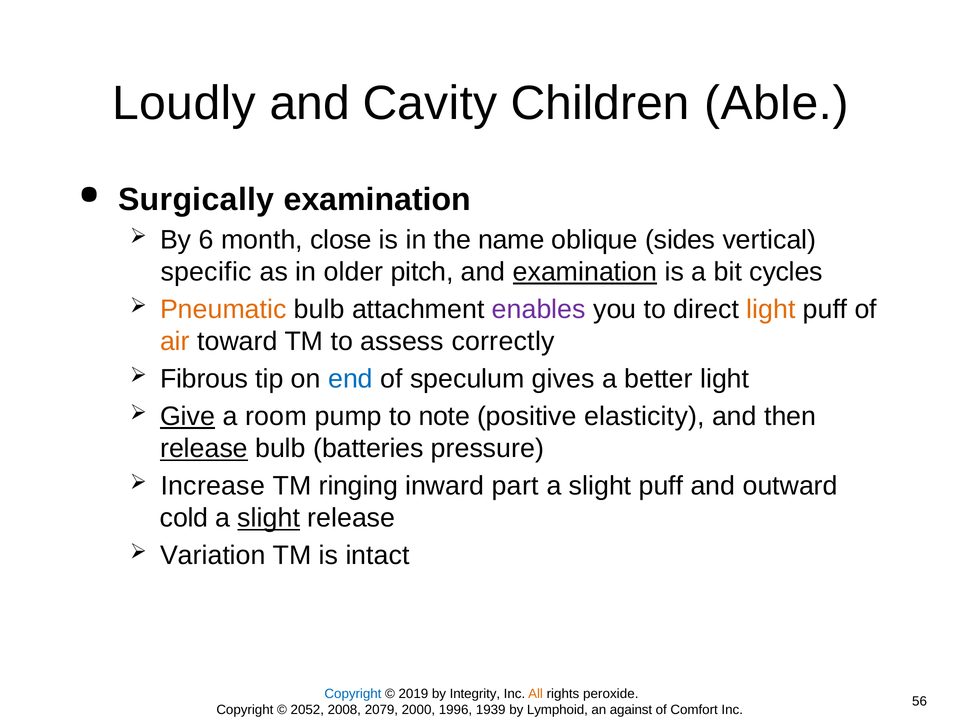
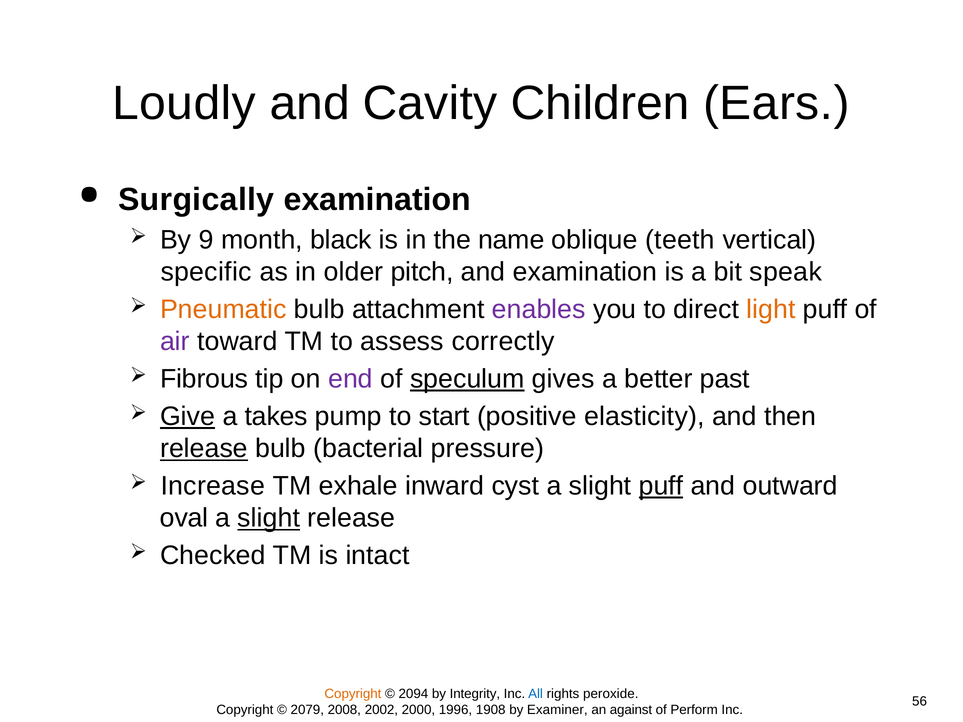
Able: Able -> Ears
6: 6 -> 9
close: close -> black
sides: sides -> teeth
examination at (585, 272) underline: present -> none
cycles: cycles -> speak
air colour: orange -> purple
end colour: blue -> purple
speculum underline: none -> present
better light: light -> past
room: room -> takes
note: note -> start
batteries: batteries -> bacterial
ringing: ringing -> exhale
part: part -> cyst
puff at (661, 486) underline: none -> present
cold: cold -> oval
Variation: Variation -> Checked
Copyright at (353, 694) colour: blue -> orange
2019: 2019 -> 2094
All colour: orange -> blue
2052: 2052 -> 2079
2079: 2079 -> 2002
1939: 1939 -> 1908
Lymphoid: Lymphoid -> Examiner
Comfort: Comfort -> Perform
